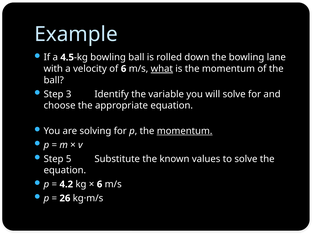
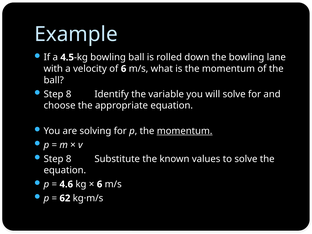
what underline: present -> none
3 at (69, 94): 3 -> 8
5 at (69, 159): 5 -> 8
4.2: 4.2 -> 4.6
26: 26 -> 62
